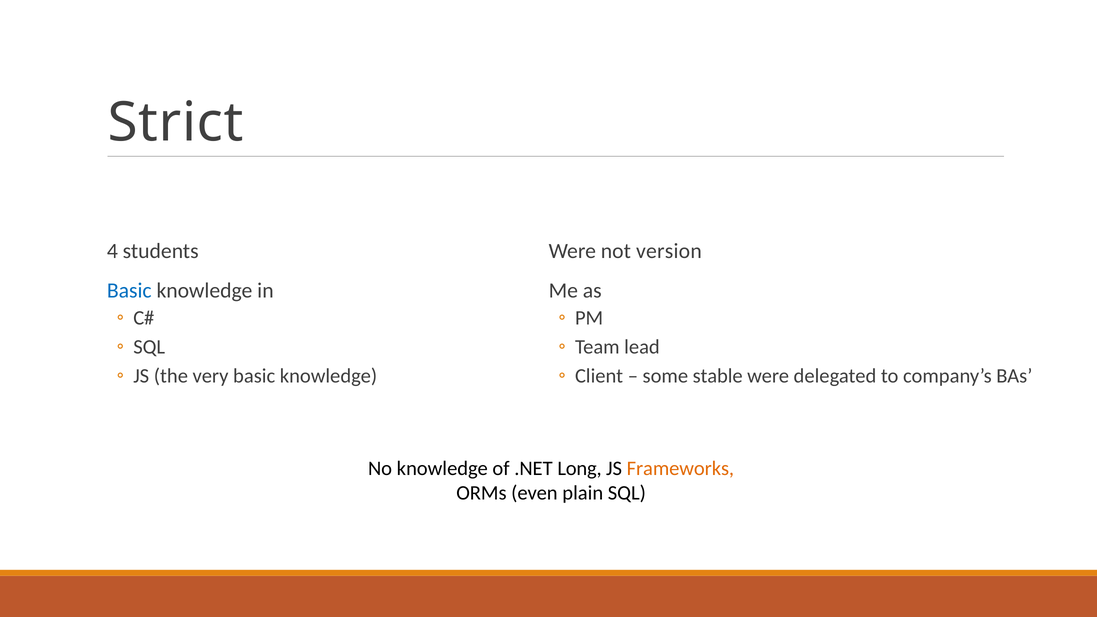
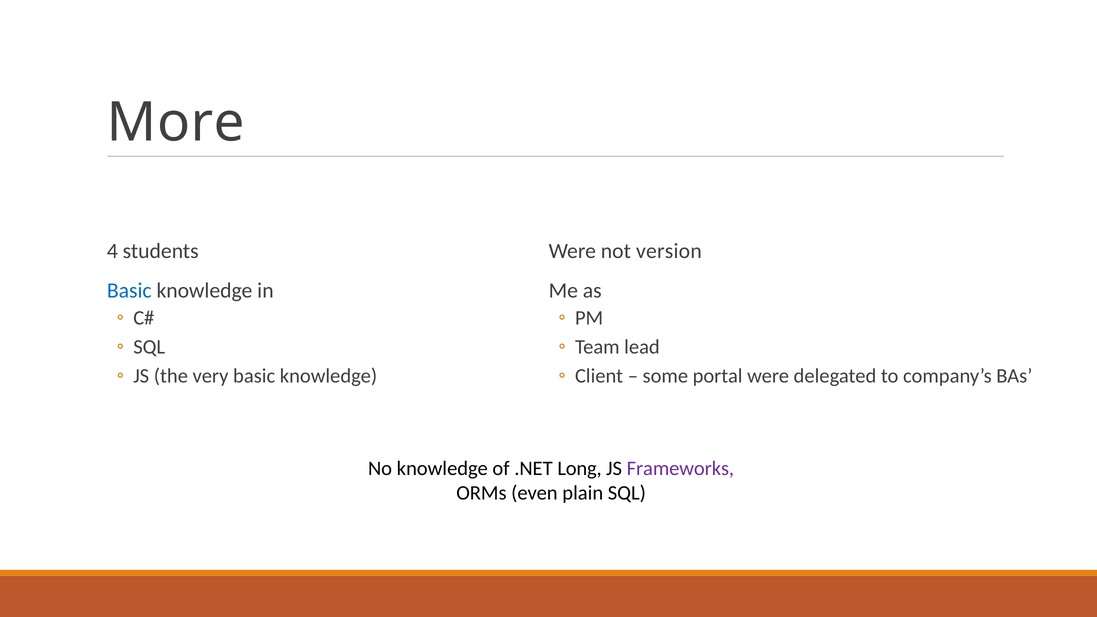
Strict: Strict -> More
stable: stable -> portal
Frameworks colour: orange -> purple
